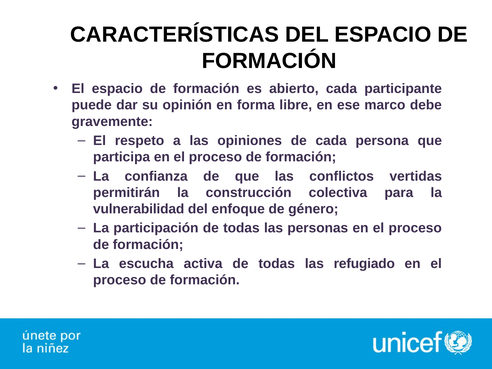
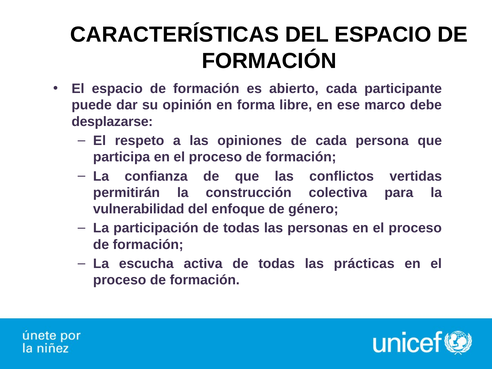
gravemente: gravemente -> desplazarse
refugiado: refugiado -> prácticas
